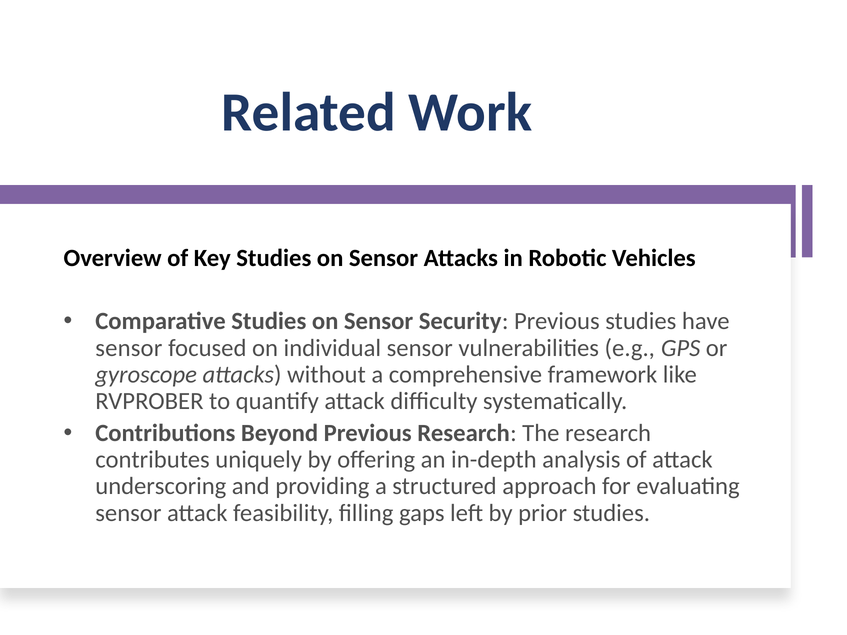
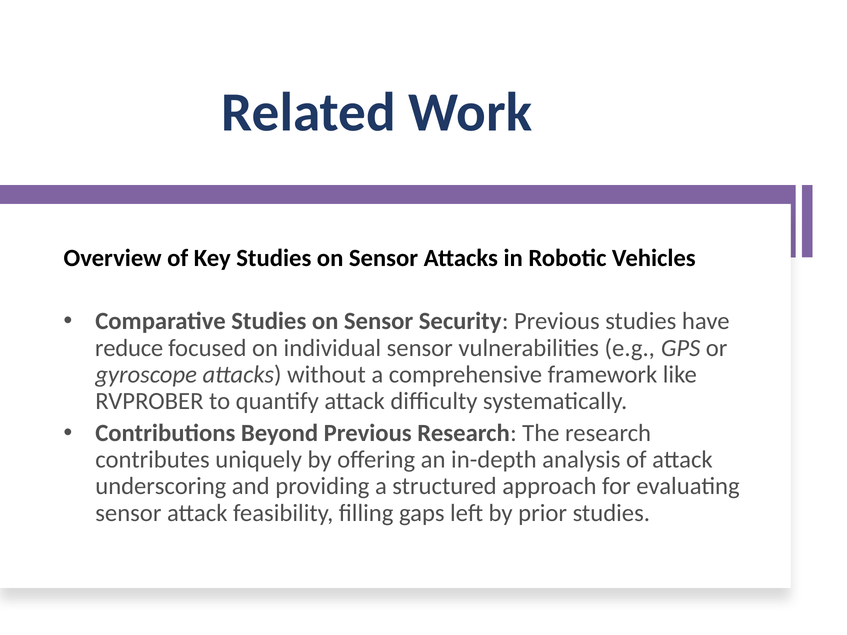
sensor at (129, 348): sensor -> reduce
